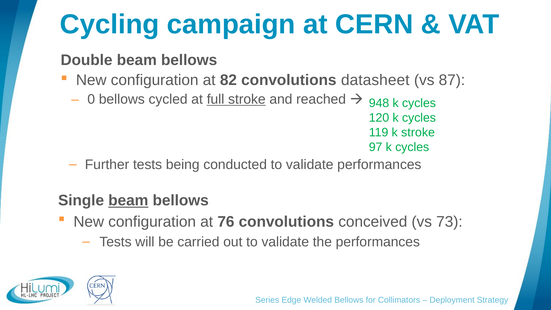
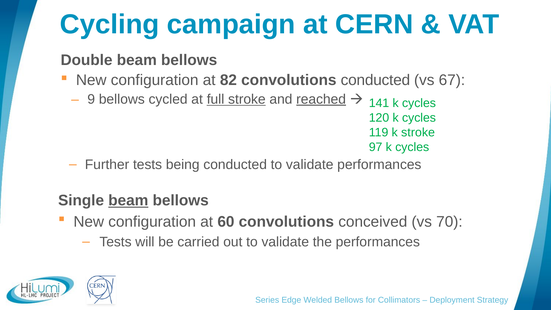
convolutions datasheet: datasheet -> conducted
87: 87 -> 67
0: 0 -> 9
reached underline: none -> present
948: 948 -> 141
76: 76 -> 60
73: 73 -> 70
